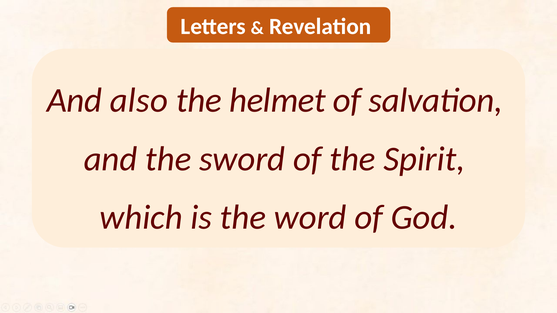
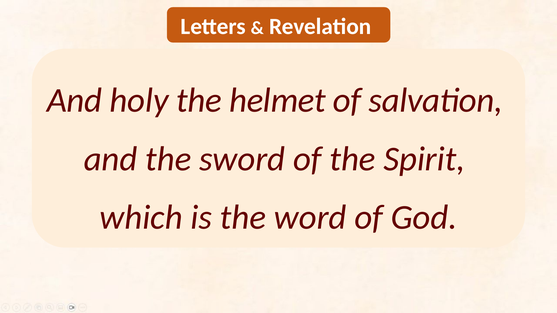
also: also -> holy
